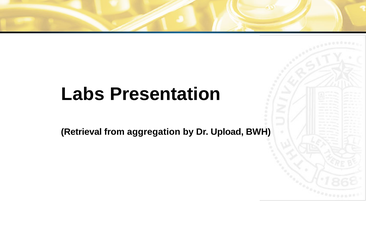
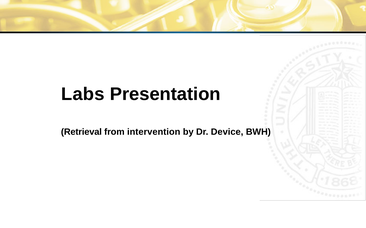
aggregation: aggregation -> intervention
Upload: Upload -> Device
